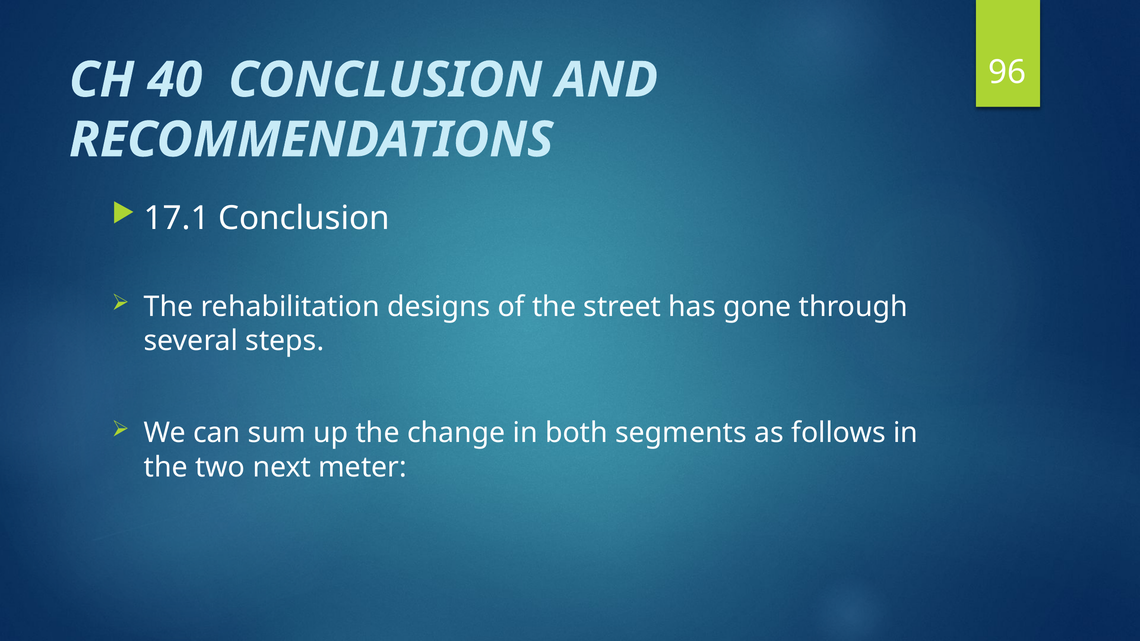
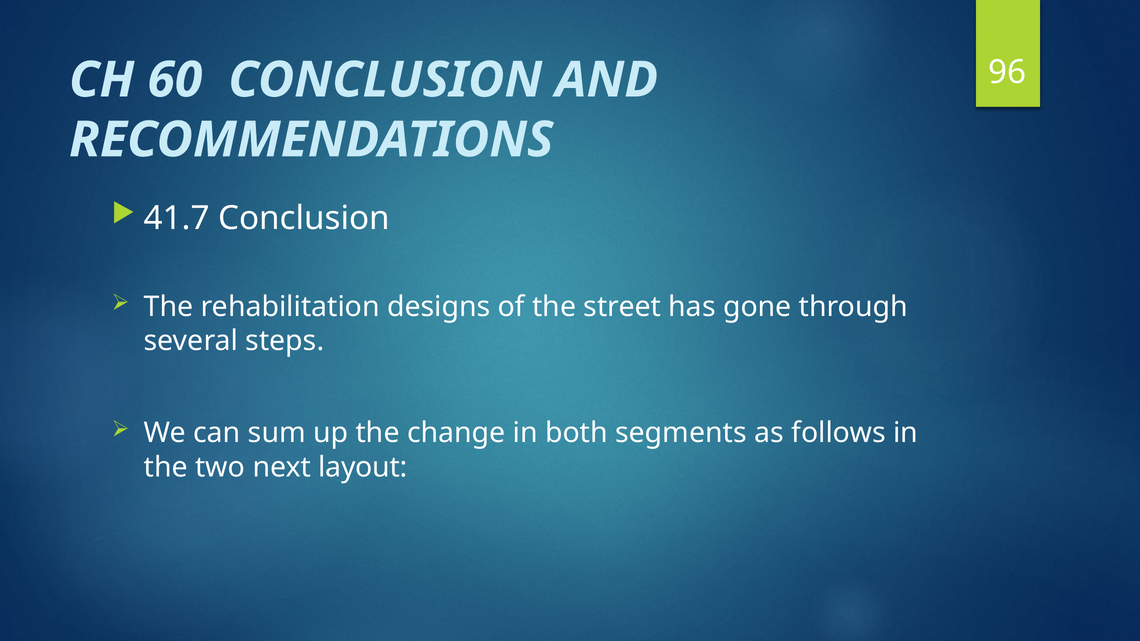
40: 40 -> 60
17.1: 17.1 -> 41.7
meter: meter -> layout
